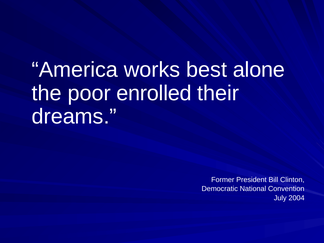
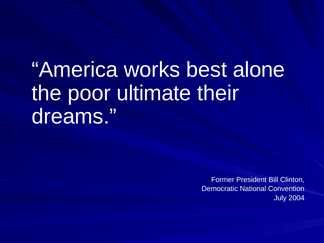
enrolled: enrolled -> ultimate
